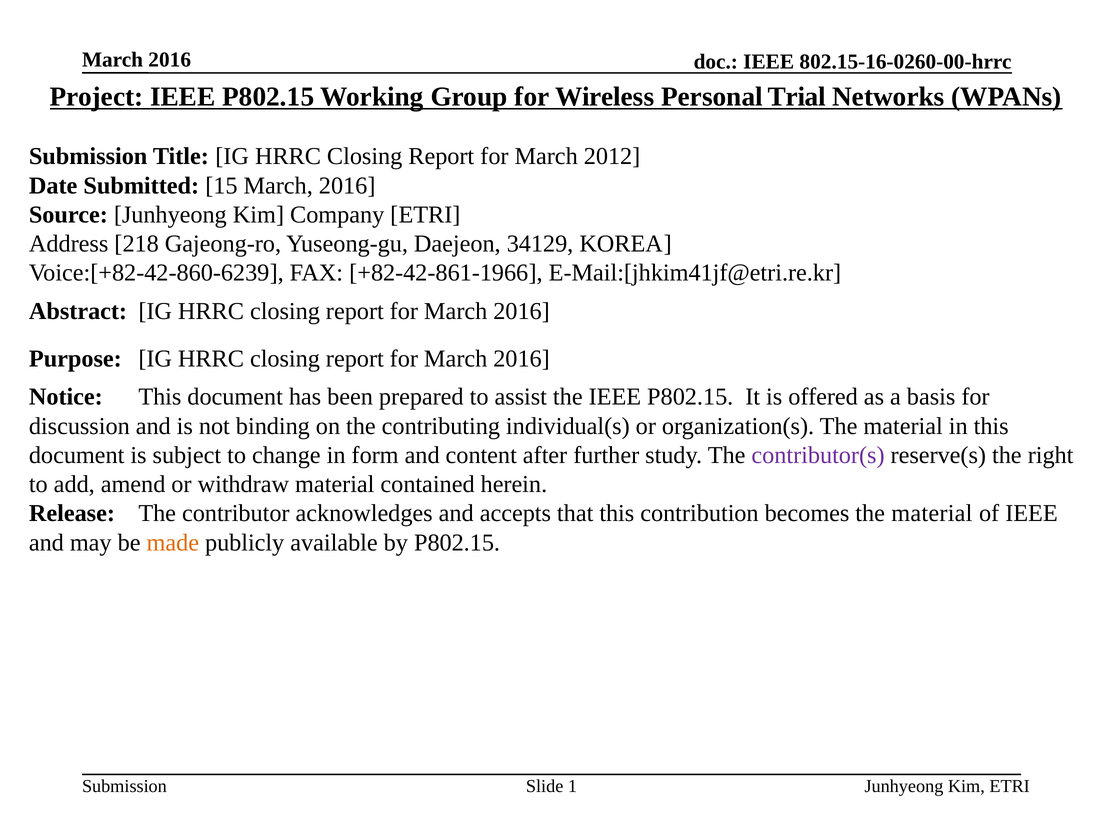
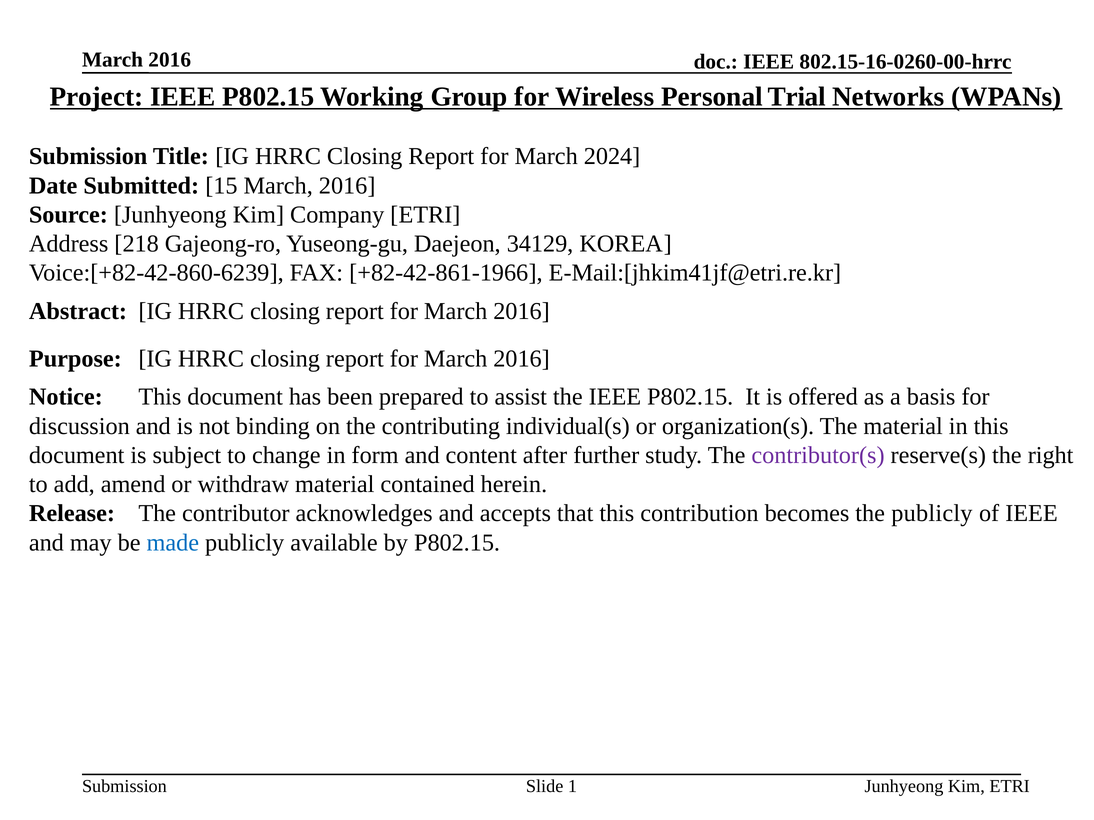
2012: 2012 -> 2024
becomes the material: material -> publicly
made colour: orange -> blue
